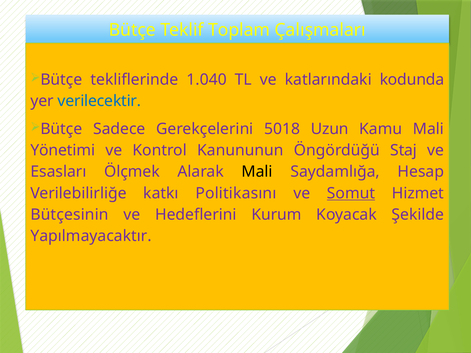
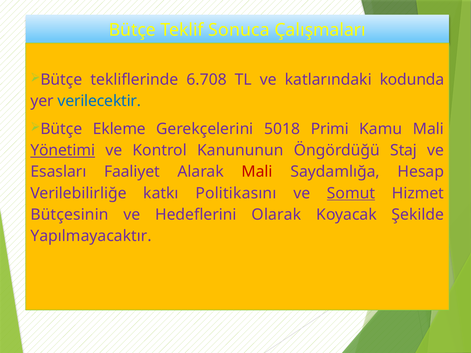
Toplam: Toplam -> Sonuca
1.040: 1.040 -> 6.708
Sadece: Sadece -> Ekleme
Uzun: Uzun -> Primi
Yönetimi underline: none -> present
Ölçmek: Ölçmek -> Faaliyet
Mali at (257, 172) colour: black -> red
Kurum: Kurum -> Olarak
